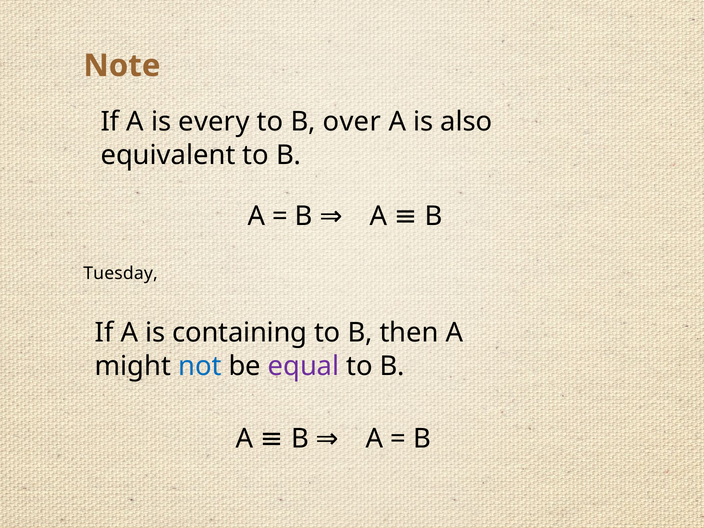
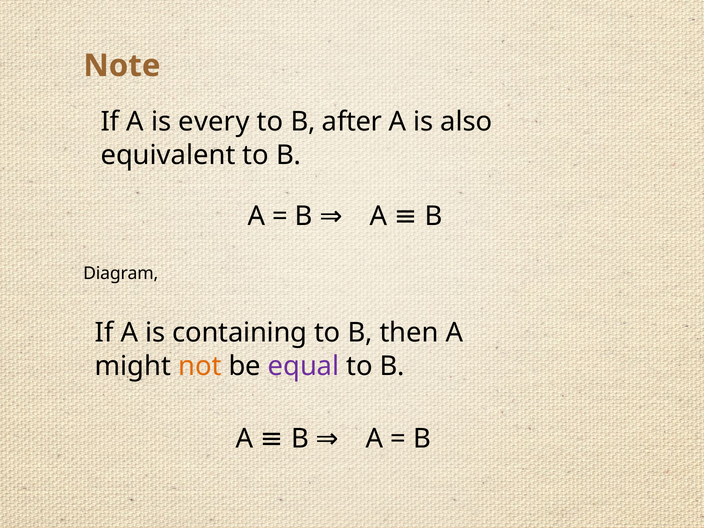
over: over -> after
Tuesday: Tuesday -> Diagram
not colour: blue -> orange
